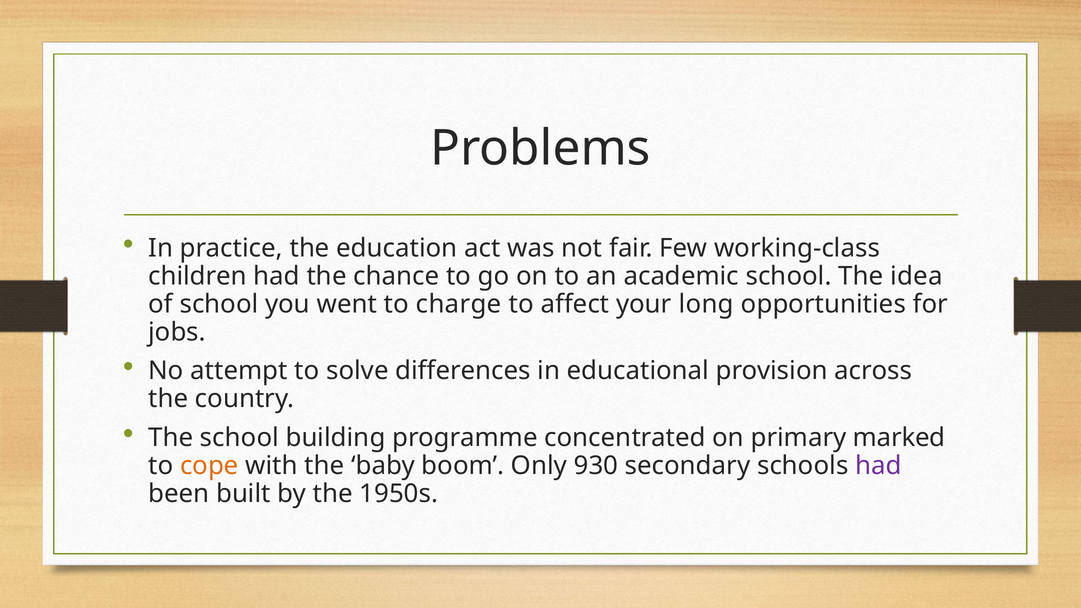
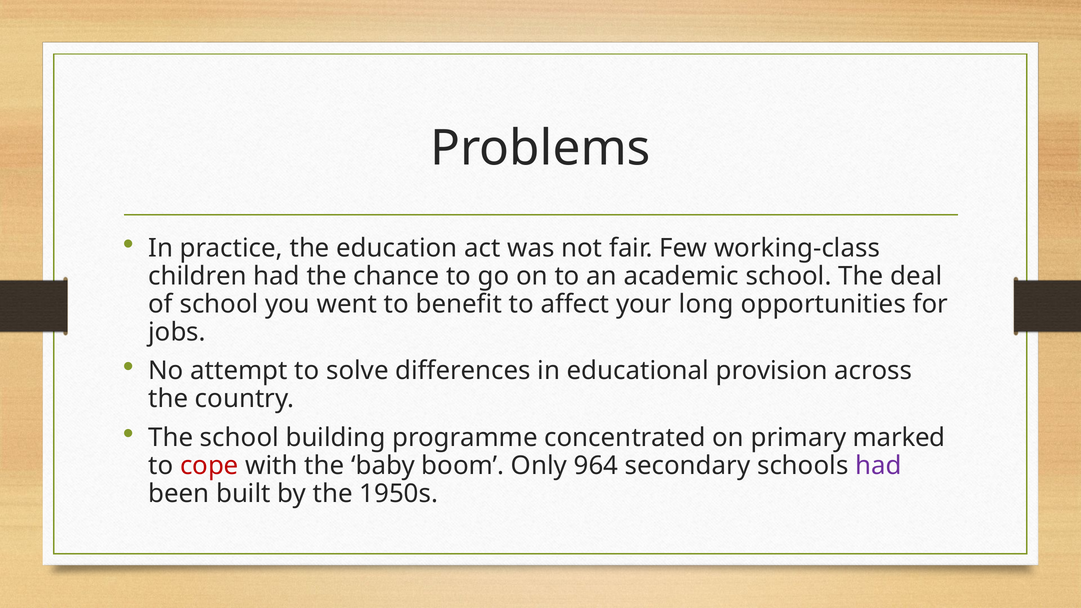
idea: idea -> deal
charge: charge -> benefit
cope colour: orange -> red
930: 930 -> 964
